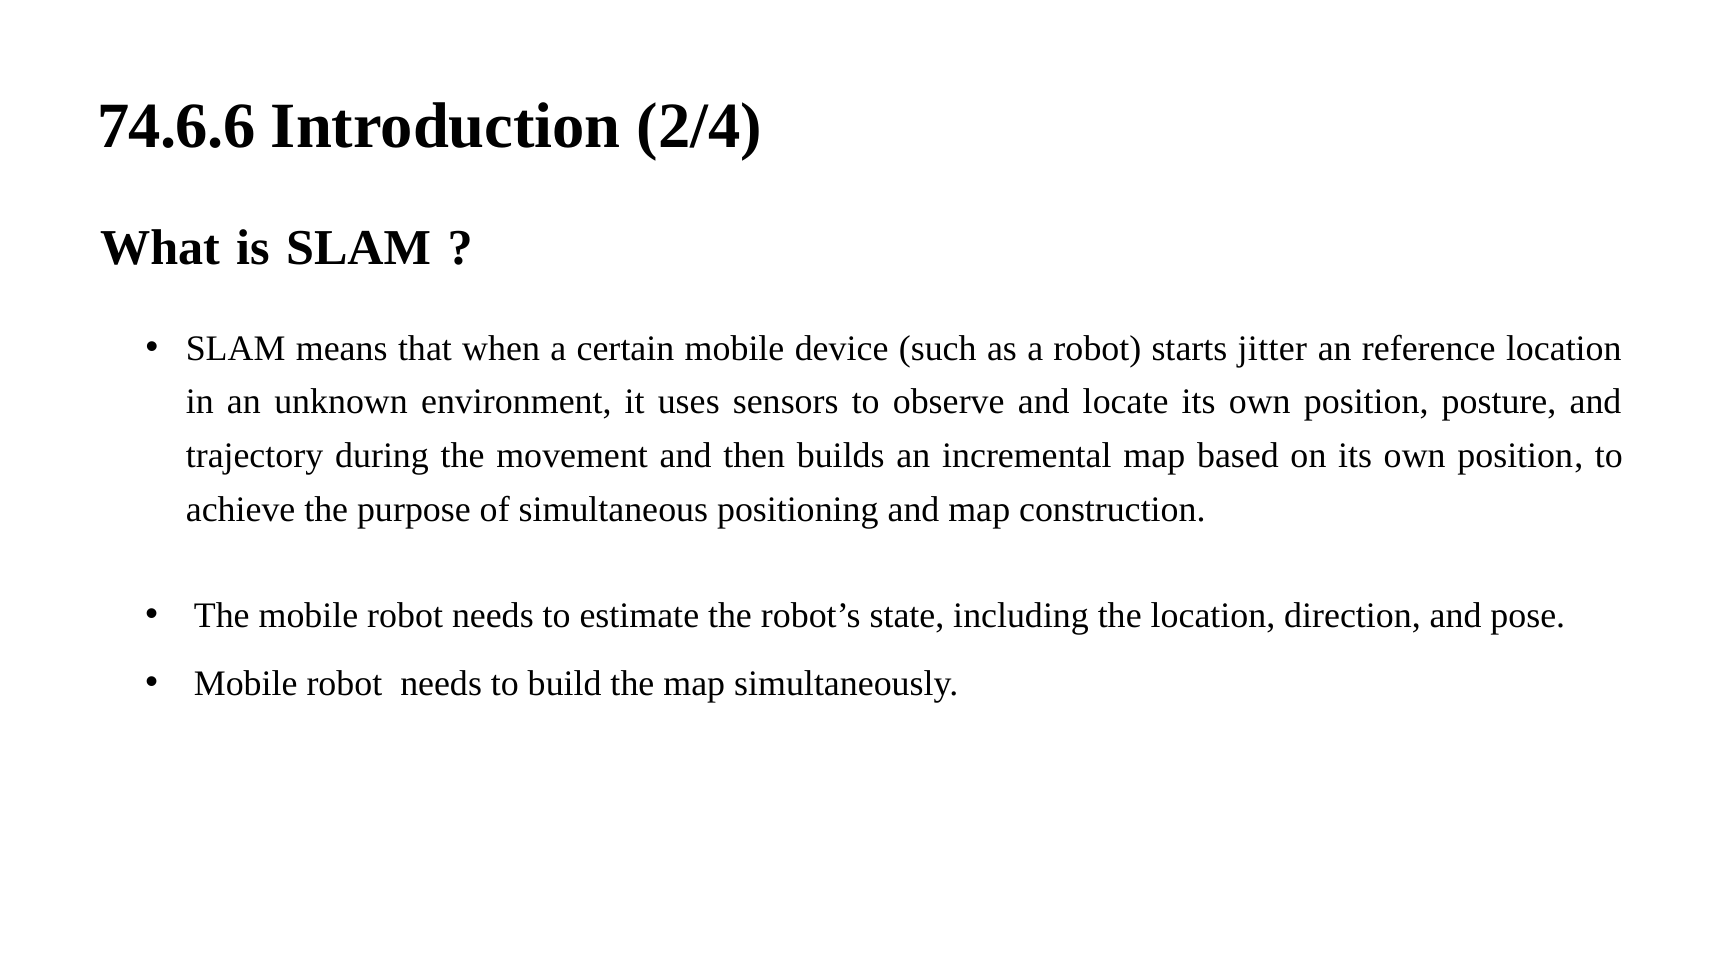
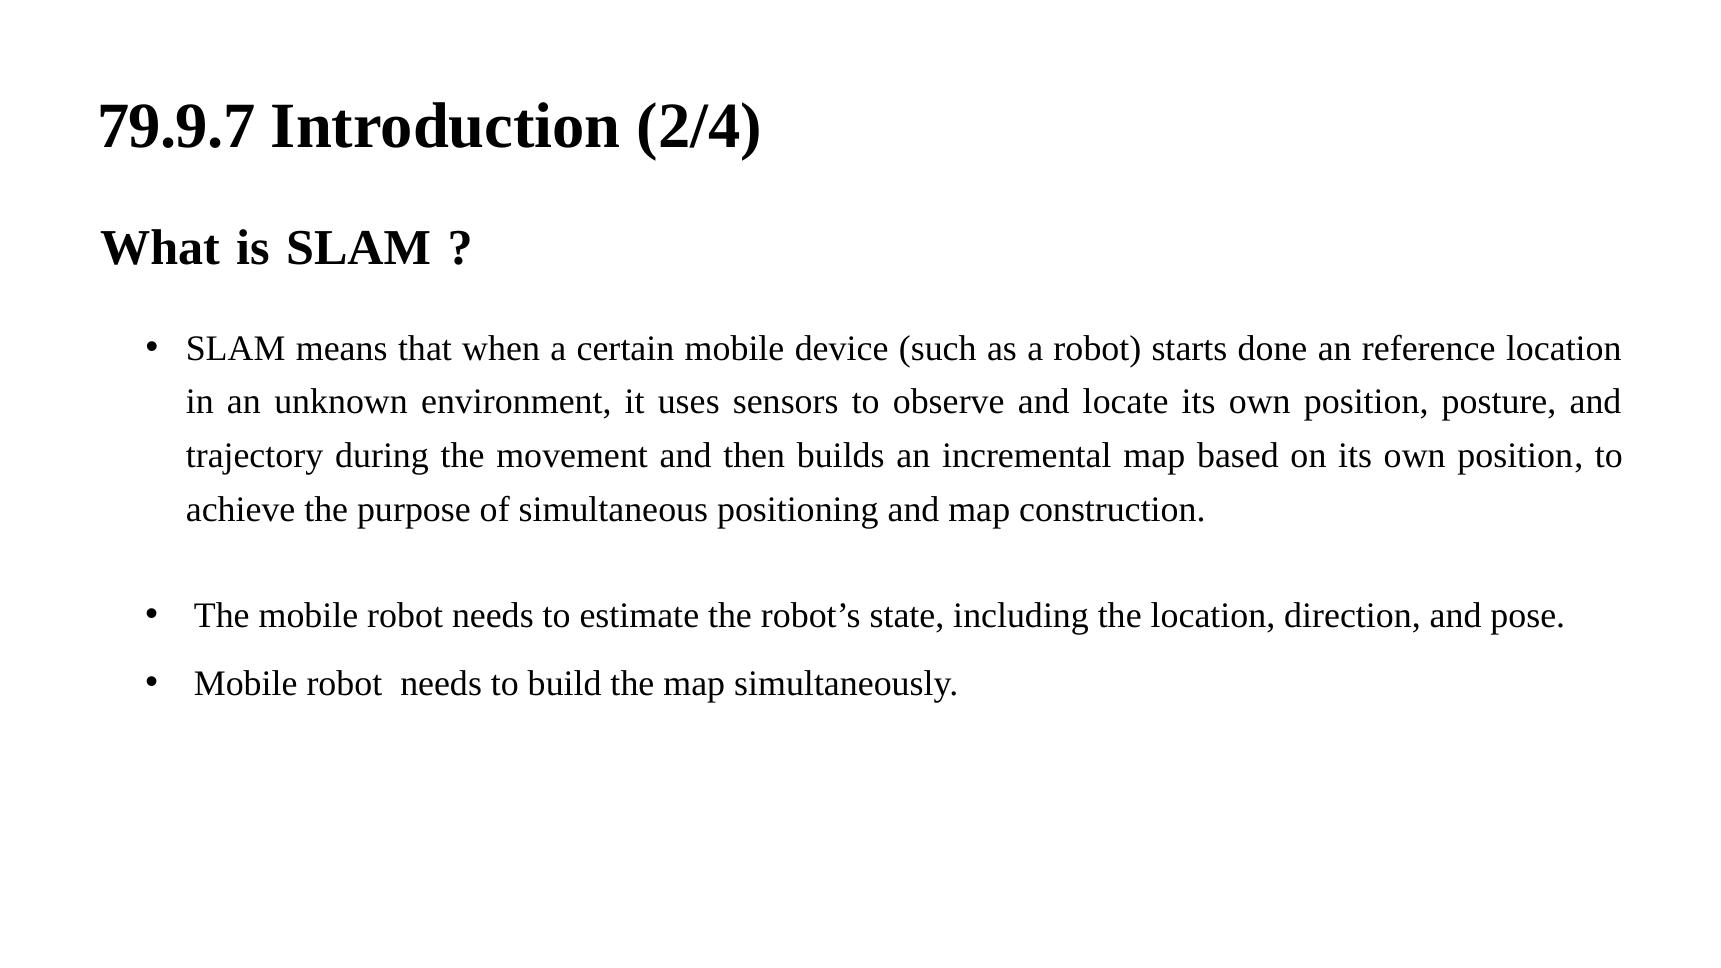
74.6.6: 74.6.6 -> 79.9.7
jitter: jitter -> done
